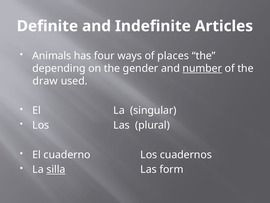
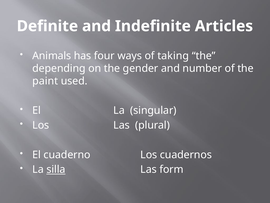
places: places -> taking
number underline: present -> none
draw: draw -> paint
